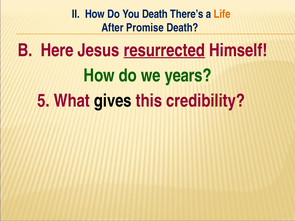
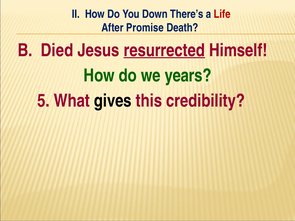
You Death: Death -> Down
Life colour: orange -> red
Here: Here -> Died
